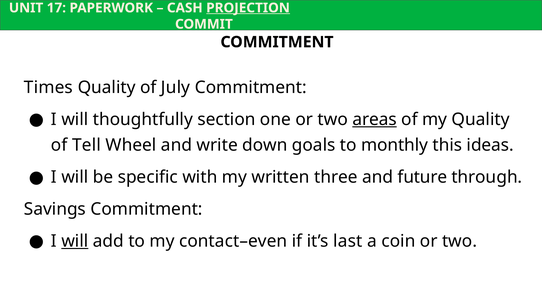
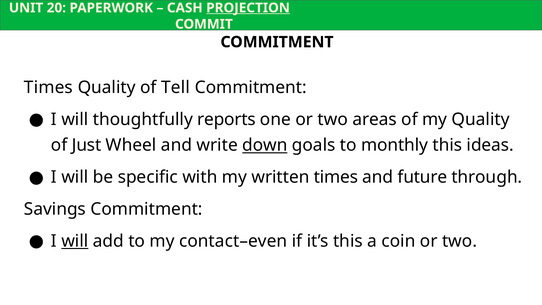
17: 17 -> 20
July: July -> Tell
section: section -> reports
areas underline: present -> none
Tell: Tell -> Just
down underline: none -> present
written three: three -> times
it’s last: last -> this
